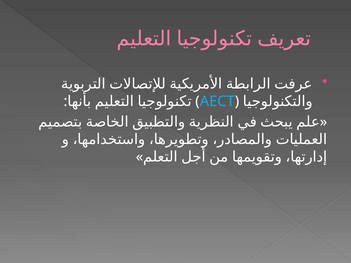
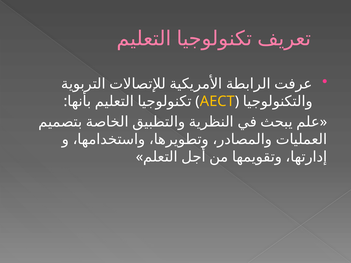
AECT colour: light blue -> yellow
